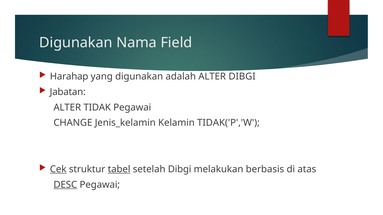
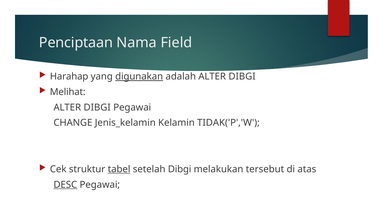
Digunakan at (76, 43): Digunakan -> Penciptaan
digunakan at (139, 77) underline: none -> present
Jabatan: Jabatan -> Melihat
TIDAK at (97, 108): TIDAK -> DIBGI
Cek underline: present -> none
berbasis: berbasis -> tersebut
